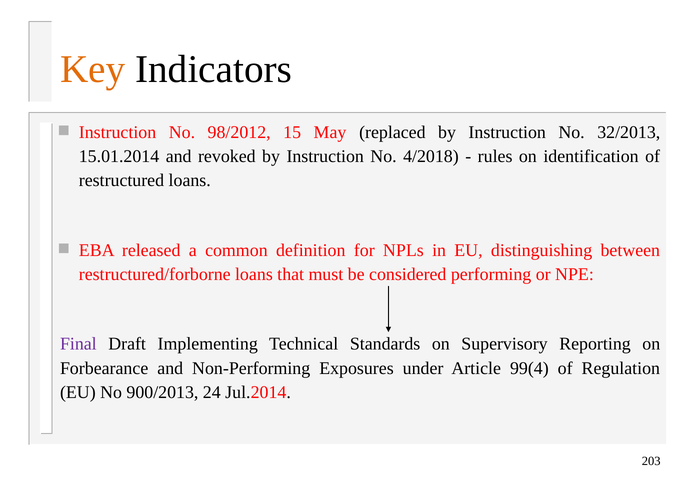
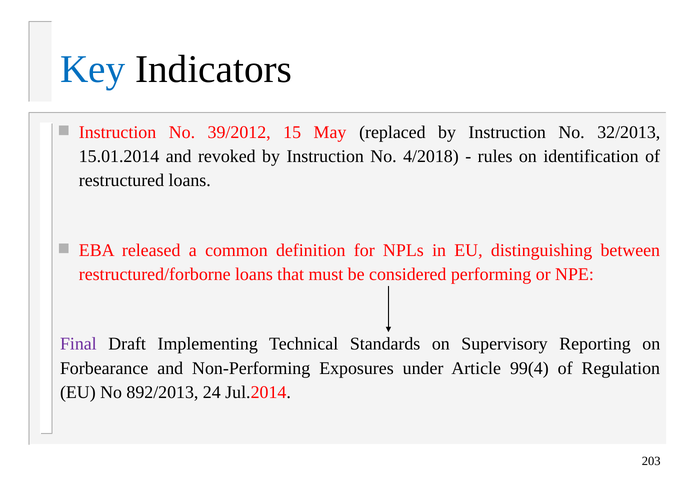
Key colour: orange -> blue
98/2012: 98/2012 -> 39/2012
900/2013: 900/2013 -> 892/2013
